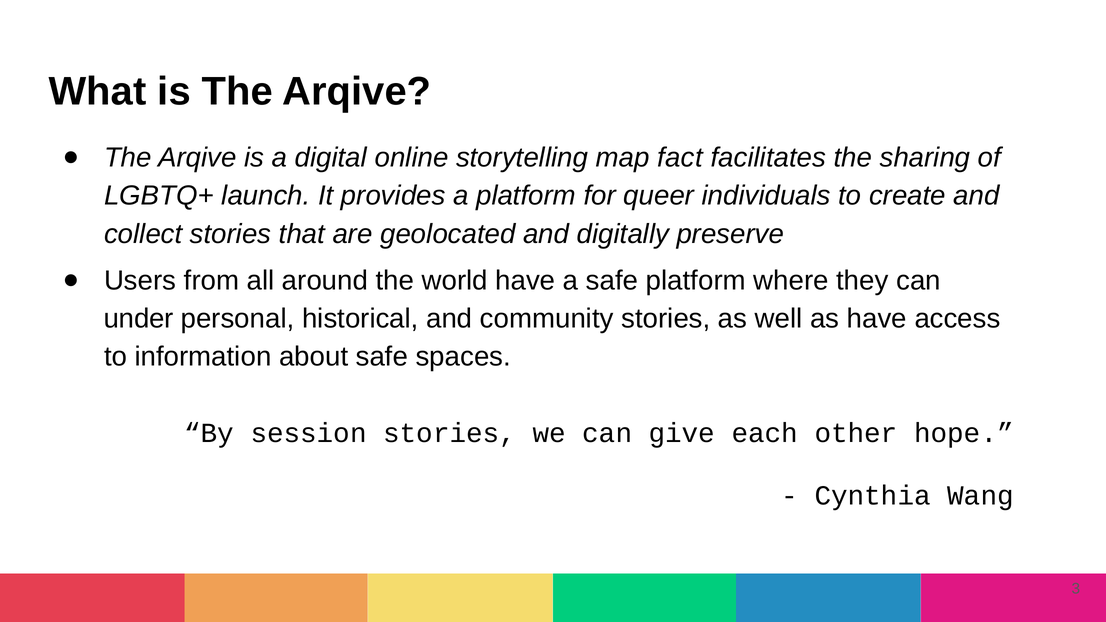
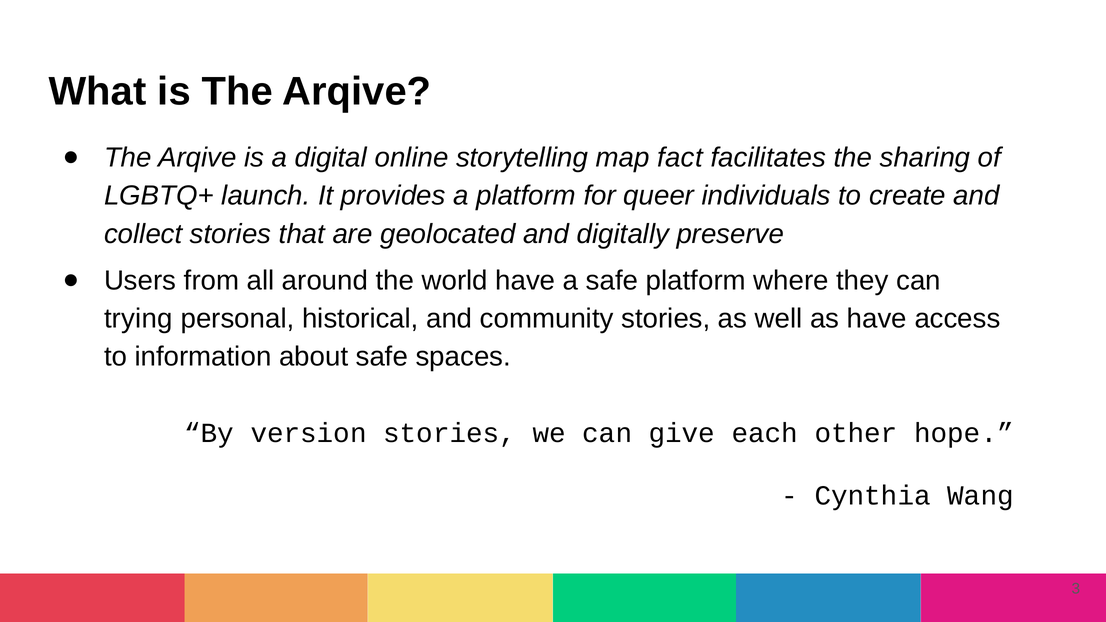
under: under -> trying
session: session -> version
